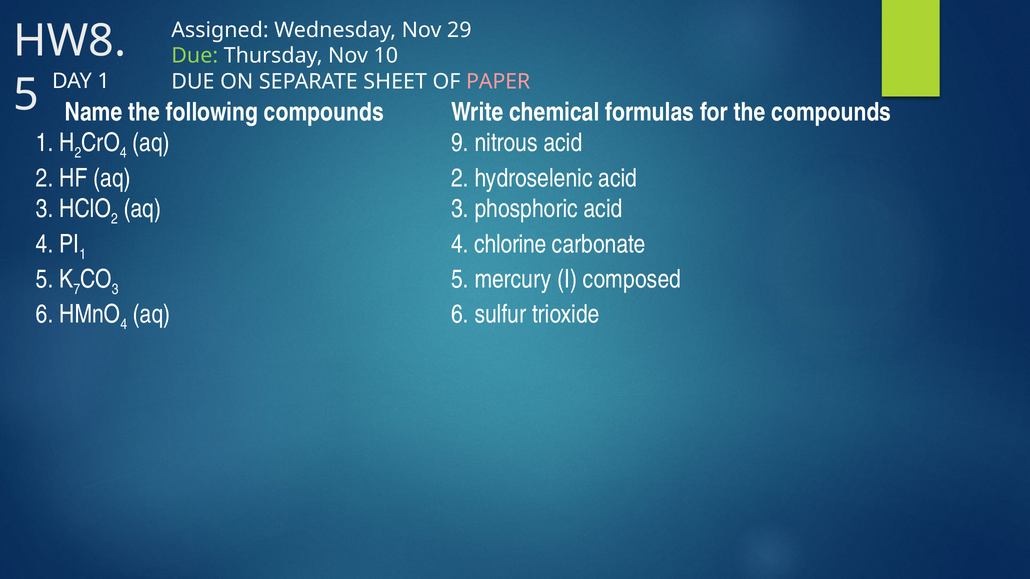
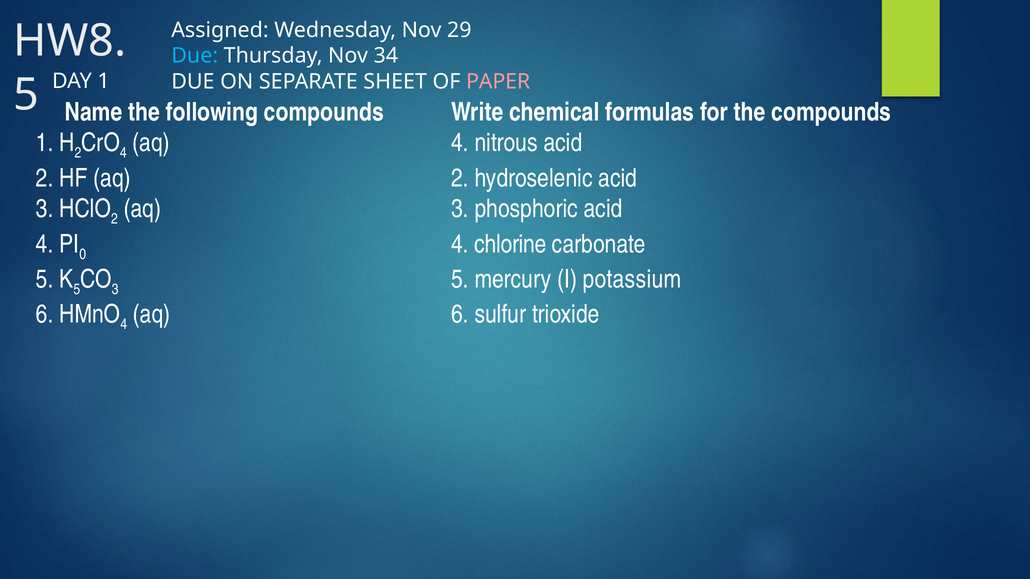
Due at (195, 56) colour: light green -> light blue
10: 10 -> 34
aq 9: 9 -> 4
1 at (83, 254): 1 -> 0
7 at (77, 289): 7 -> 5
composed: composed -> potassium
